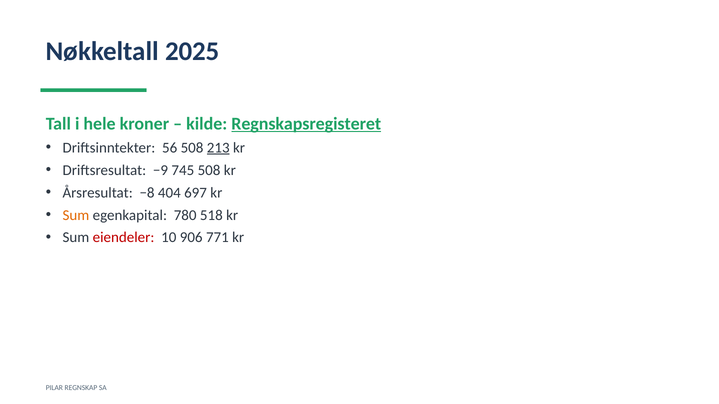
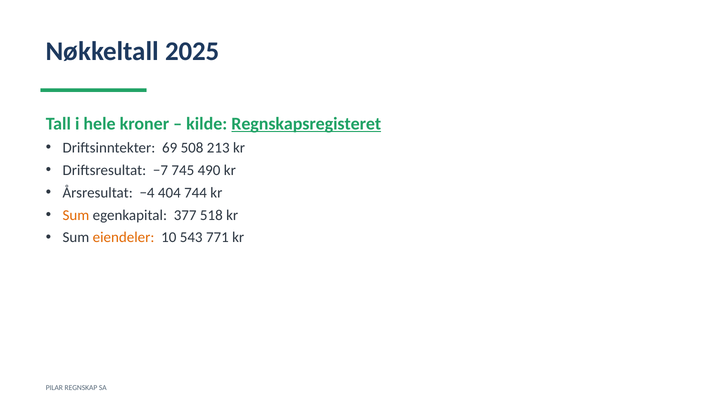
56: 56 -> 69
213 underline: present -> none
−9: −9 -> −7
745 508: 508 -> 490
−8: −8 -> −4
697: 697 -> 744
780: 780 -> 377
eiendeler colour: red -> orange
906: 906 -> 543
